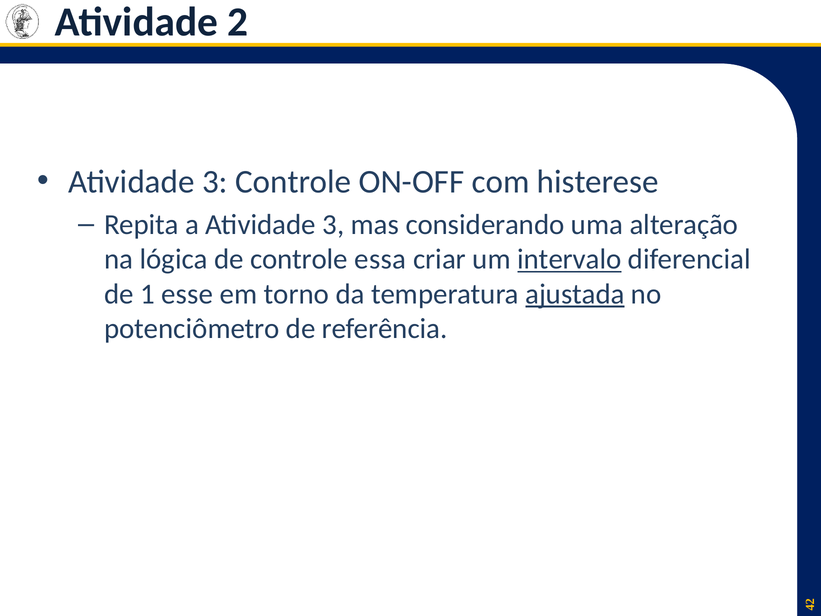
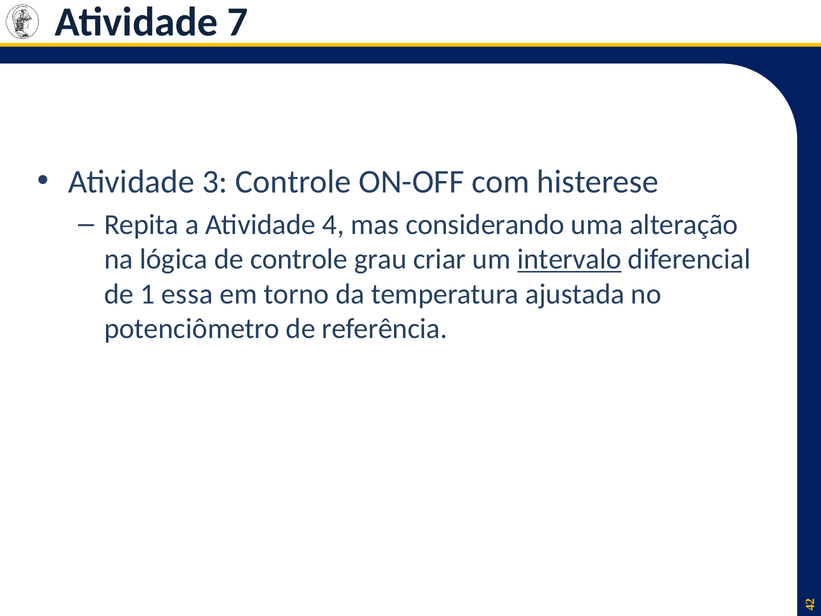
Atividade 2: 2 -> 7
a Atividade 3: 3 -> 4
essa: essa -> grau
esse: esse -> essa
ajustada underline: present -> none
